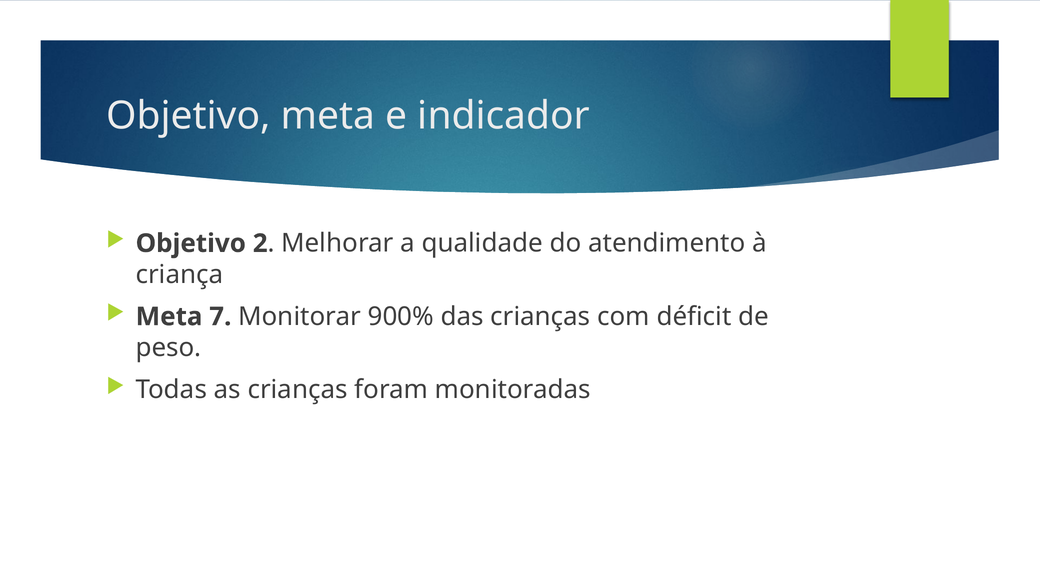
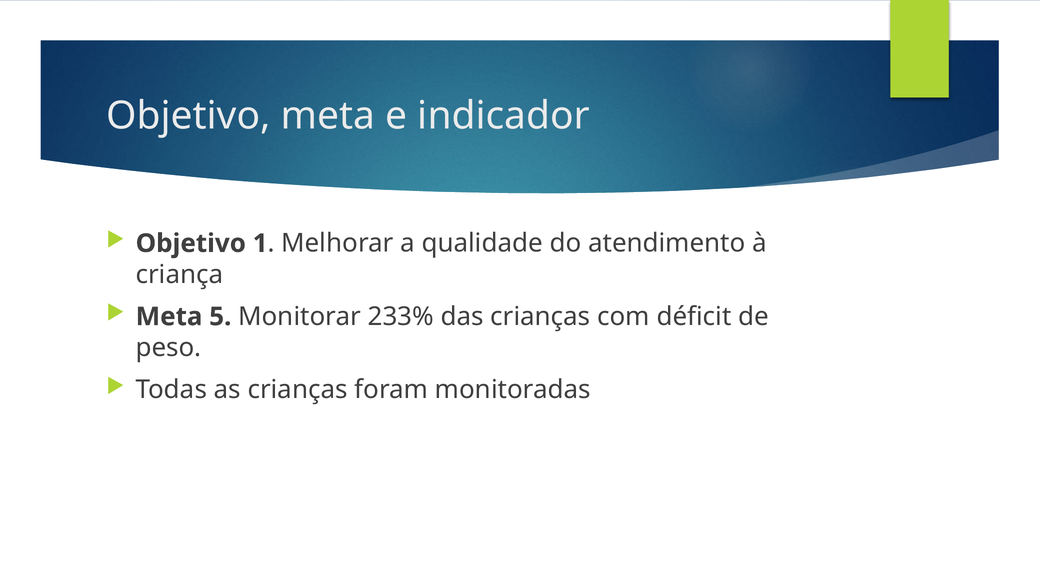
2: 2 -> 1
7: 7 -> 5
900%: 900% -> 233%
